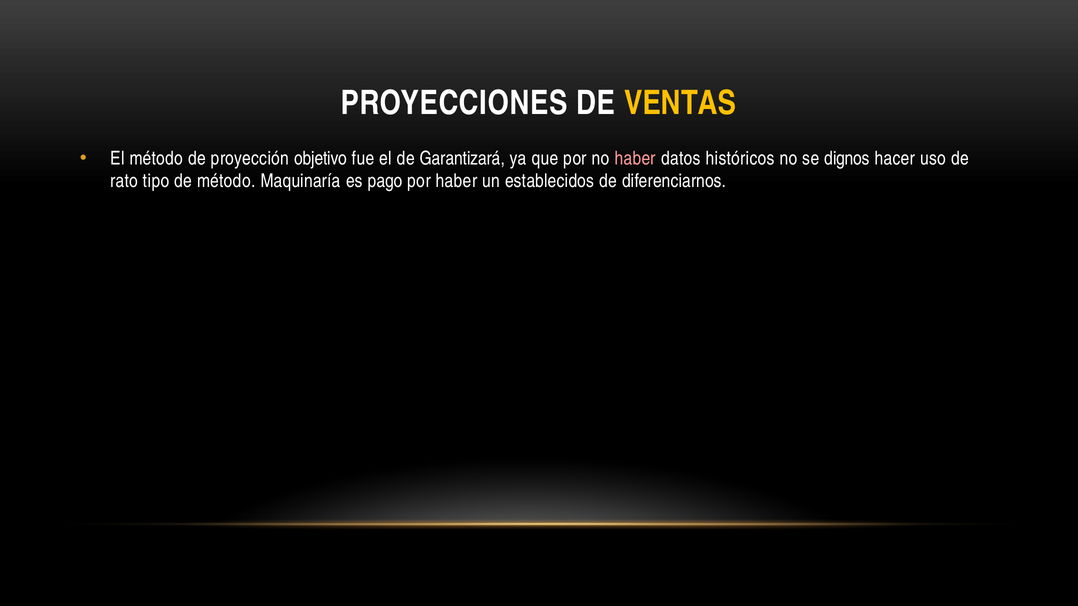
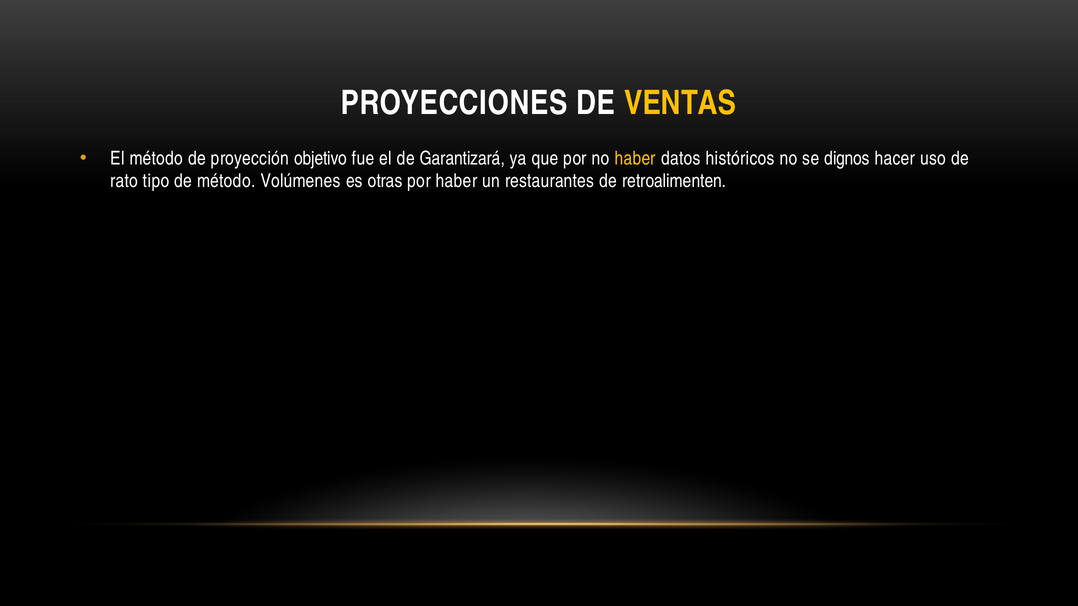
haber at (635, 158) colour: pink -> yellow
Maquinaría: Maquinaría -> Volúmenes
pago: pago -> otras
establecidos: establecidos -> restaurantes
diferenciarnos: diferenciarnos -> retroalimenten
